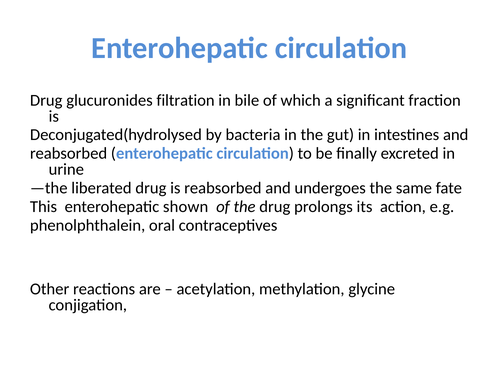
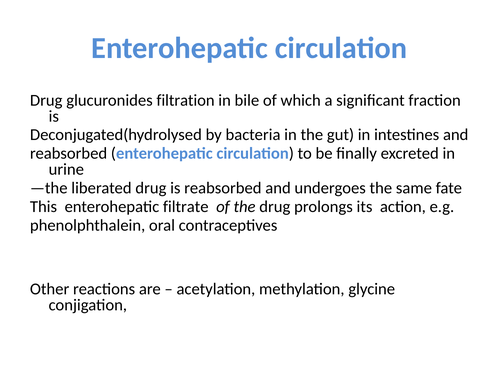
shown: shown -> filtrate
